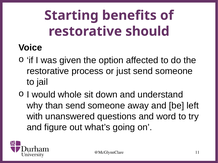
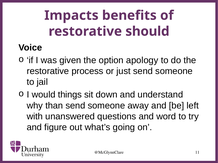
Starting: Starting -> Impacts
affected: affected -> apology
whole: whole -> things
